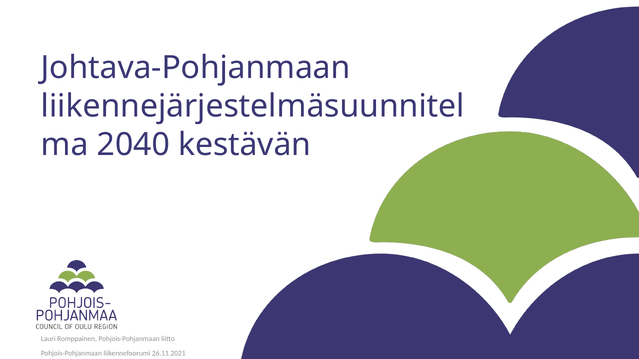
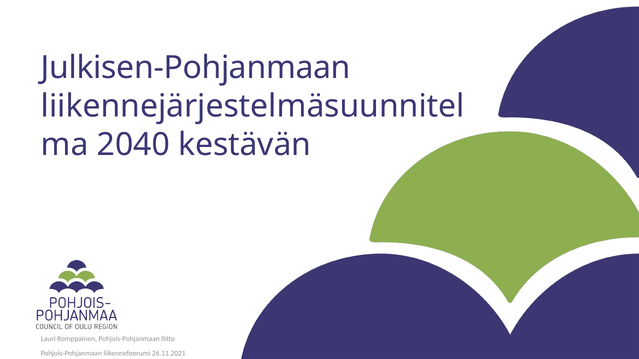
Johtava-Pohjanmaan: Johtava-Pohjanmaan -> Julkisen-Pohjanmaan
